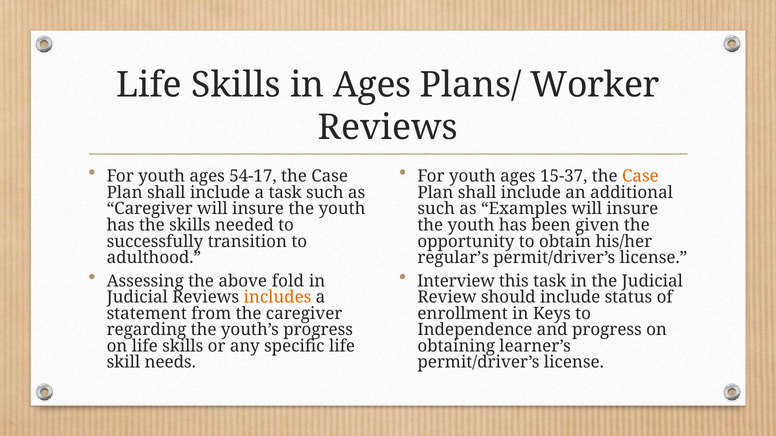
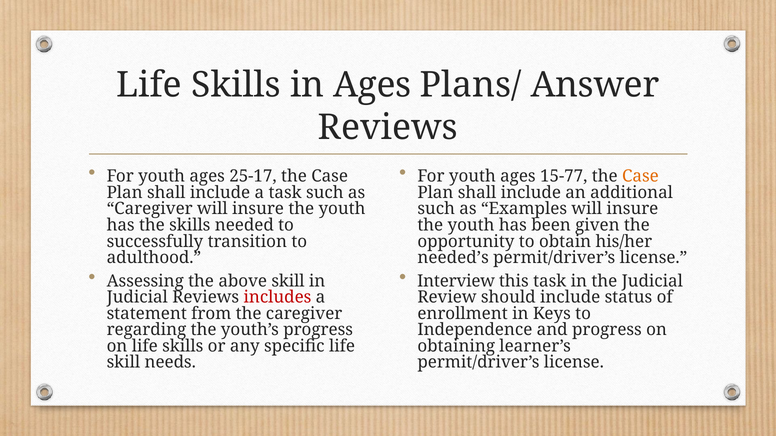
Worker: Worker -> Answer
54-17: 54-17 -> 25-17
15-37: 15-37 -> 15-77
regular’s: regular’s -> needed’s
above fold: fold -> skill
includes colour: orange -> red
